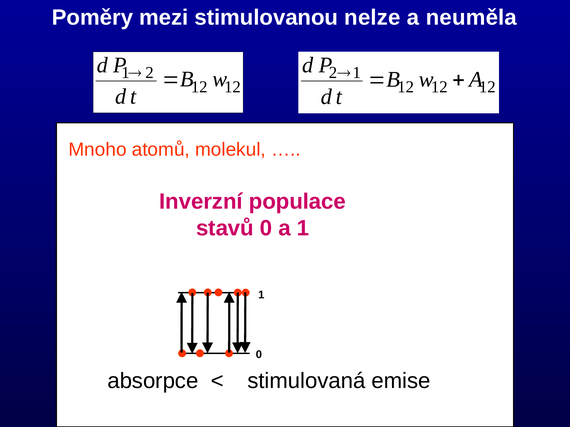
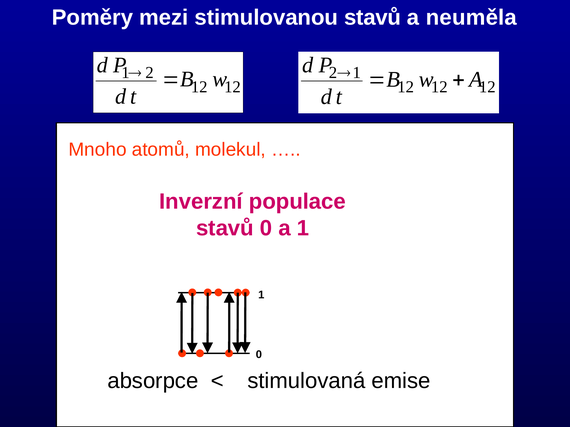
stimulovanou nelze: nelze -> stavů
